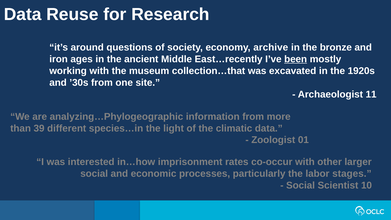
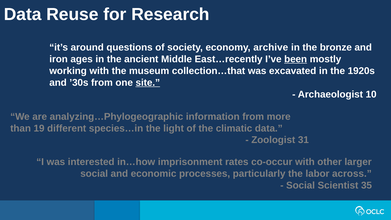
site underline: none -> present
11: 11 -> 10
39: 39 -> 19
01: 01 -> 31
stages: stages -> across
10: 10 -> 35
